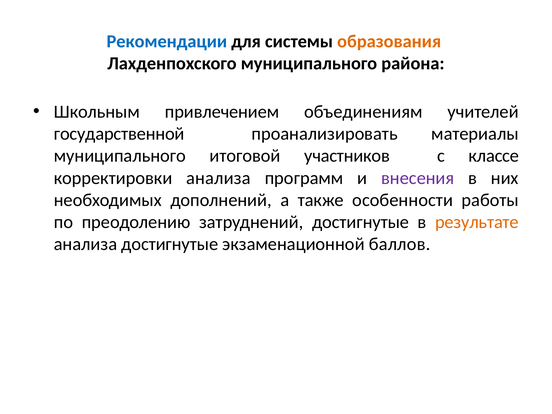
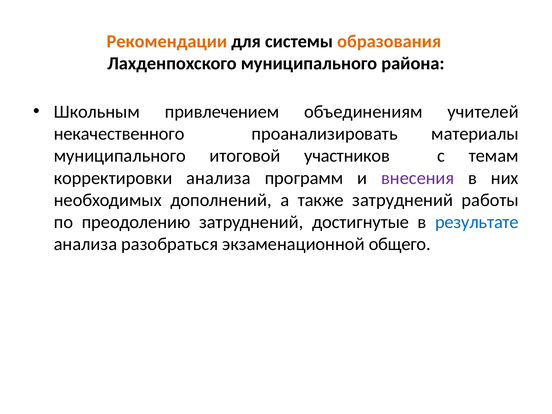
Рекомендации colour: blue -> orange
государственной: государственной -> некачественного
классе: классе -> темам
также особенности: особенности -> затруднений
результате colour: orange -> blue
анализа достигнутые: достигнутые -> разобраться
баллов: баллов -> общего
